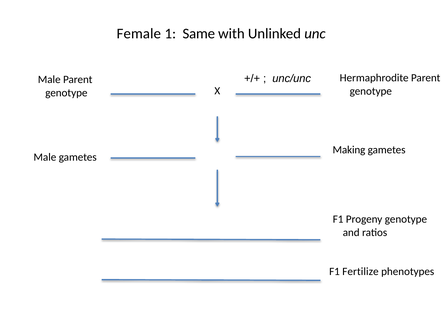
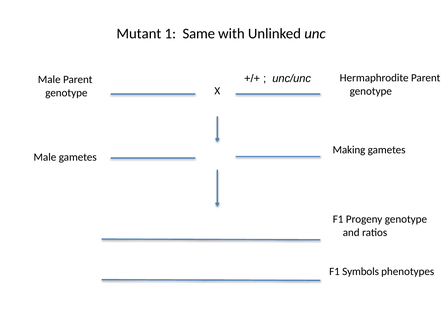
Female: Female -> Mutant
Fertilize: Fertilize -> Symbols
